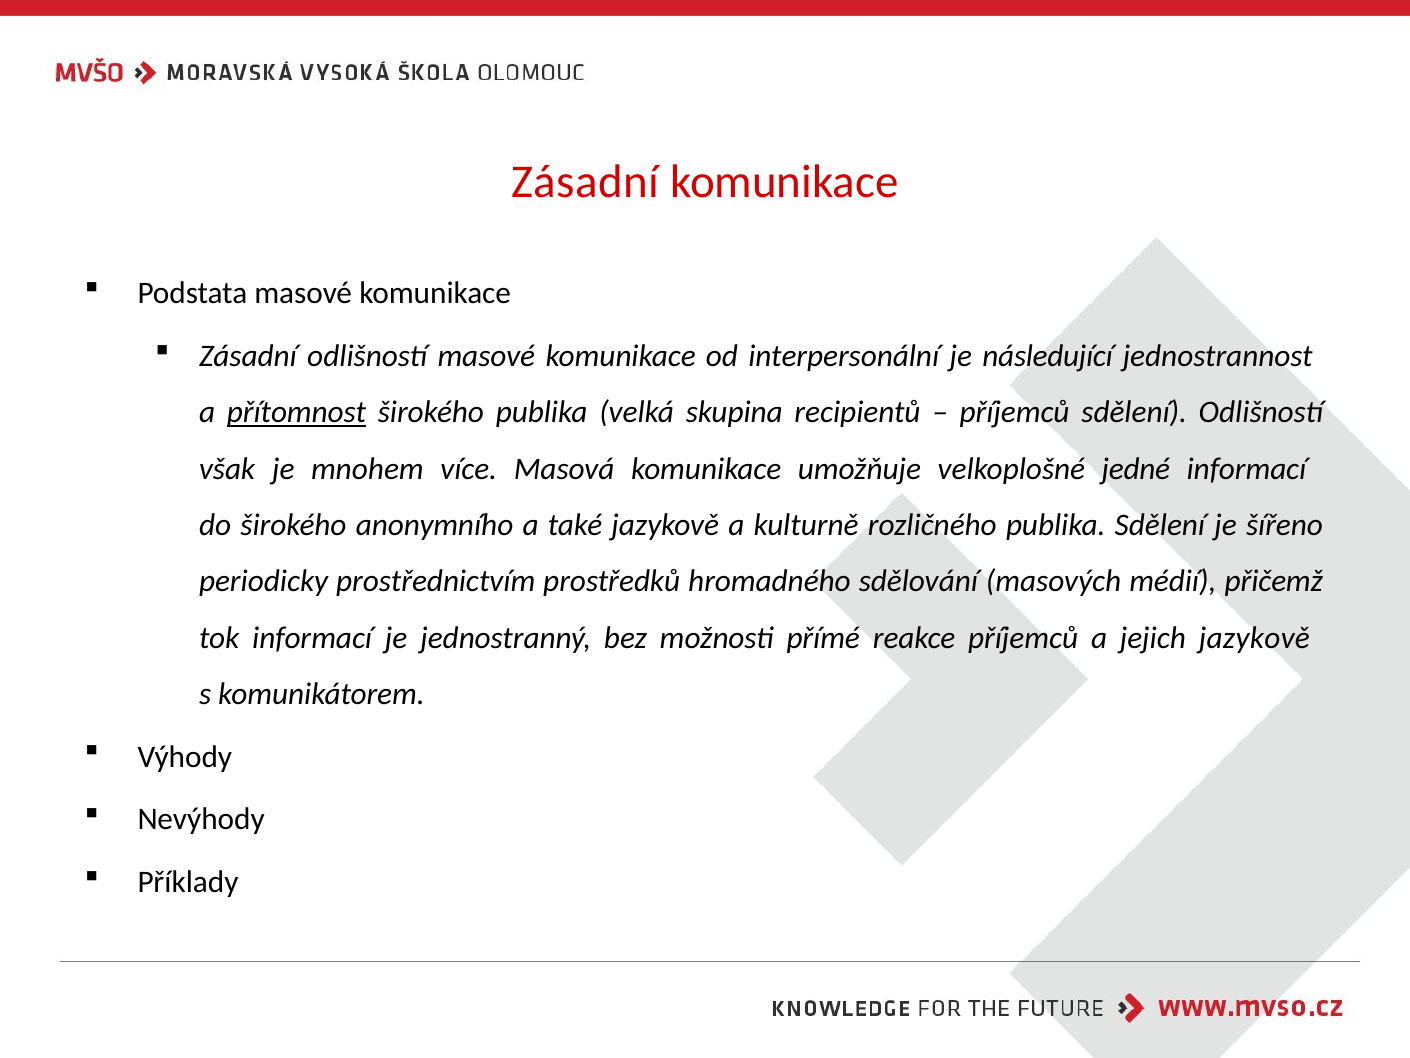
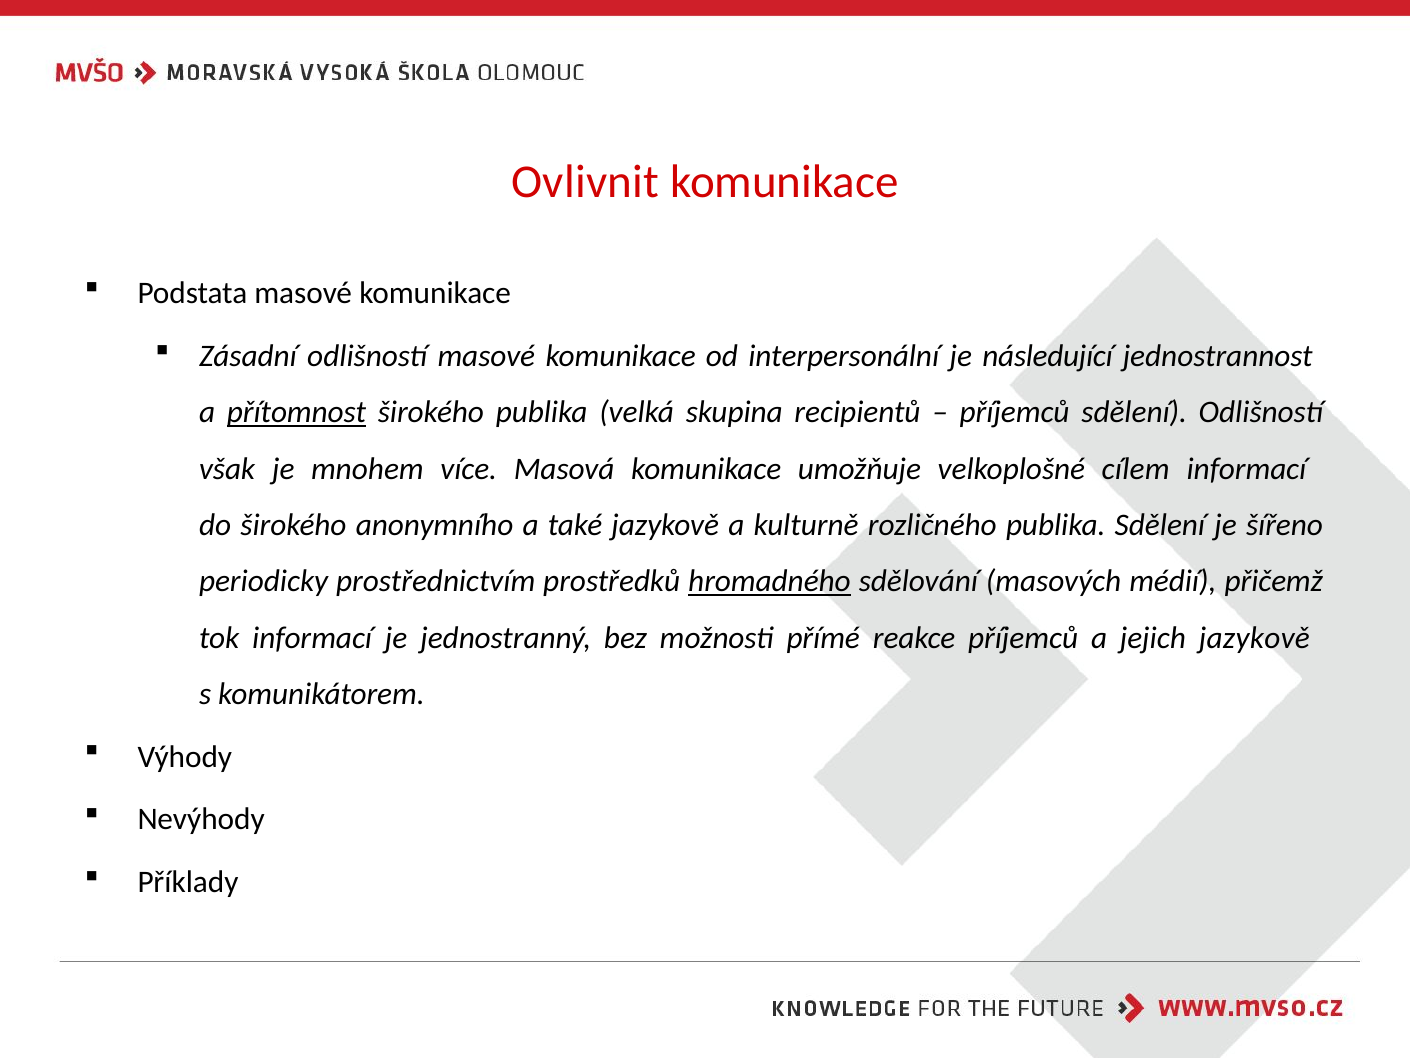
Zásadní at (585, 182): Zásadní -> Ovlivnit
jedné: jedné -> cílem
hromadného underline: none -> present
